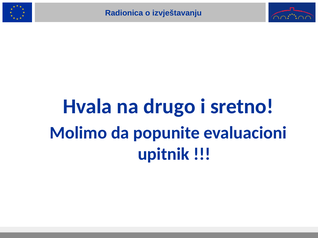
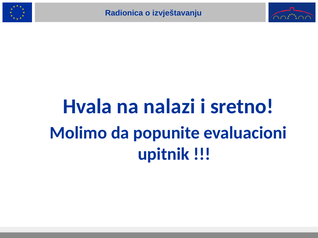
drugo: drugo -> nalazi
